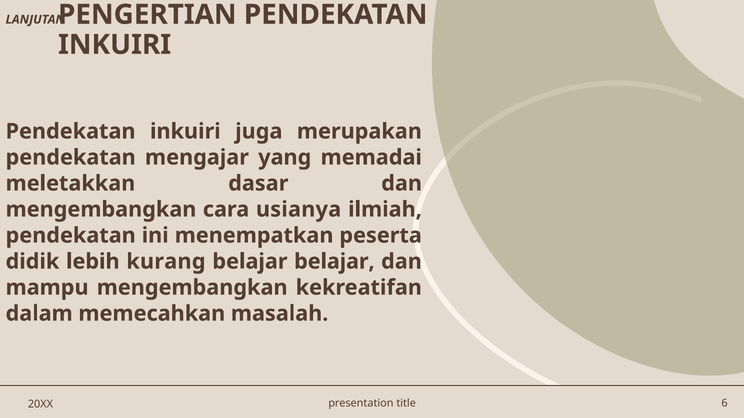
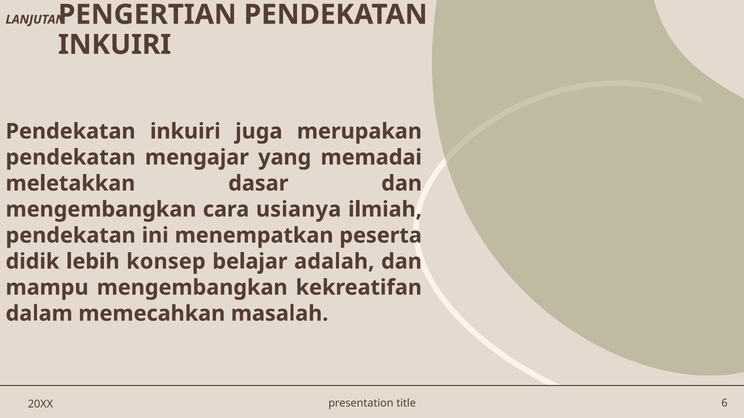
kurang: kurang -> konsep
belajar belajar: belajar -> adalah
